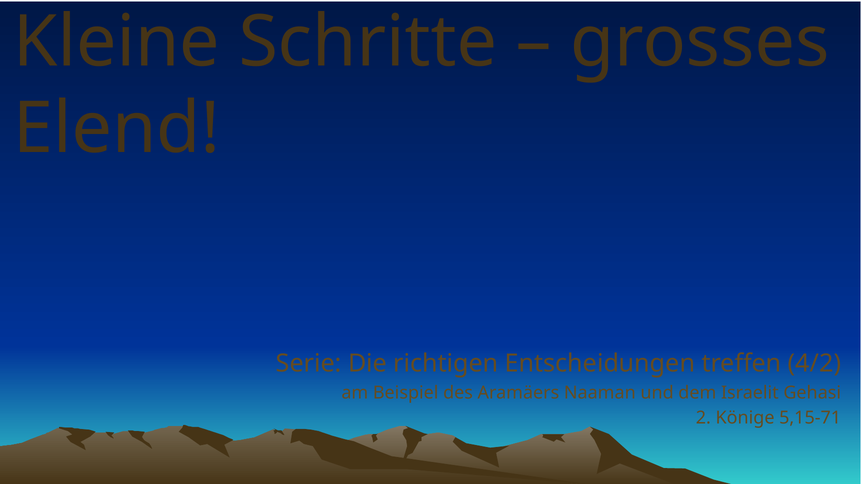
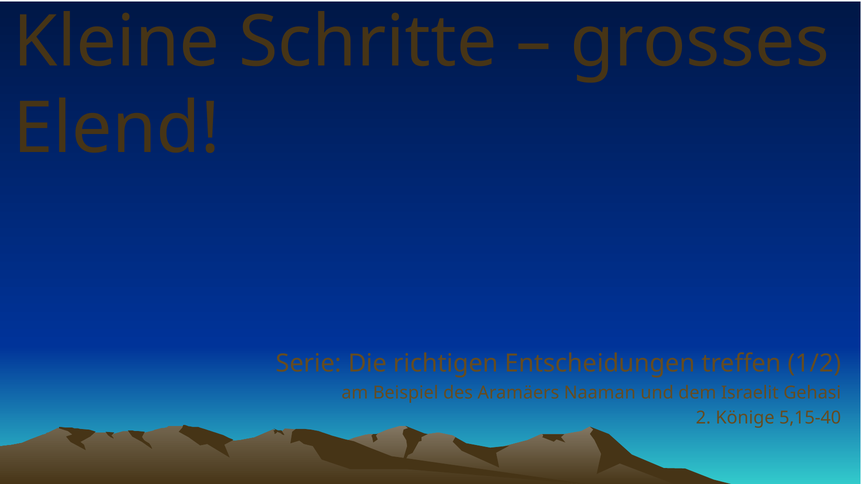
4/2: 4/2 -> 1/2
5,15-71: 5,15-71 -> 5,15-40
